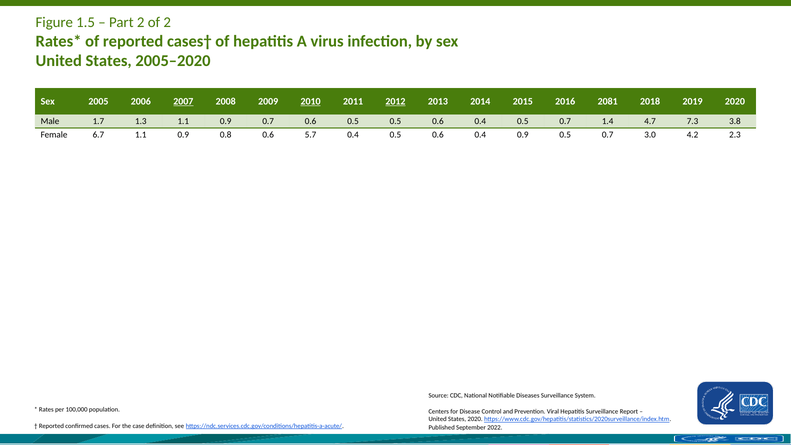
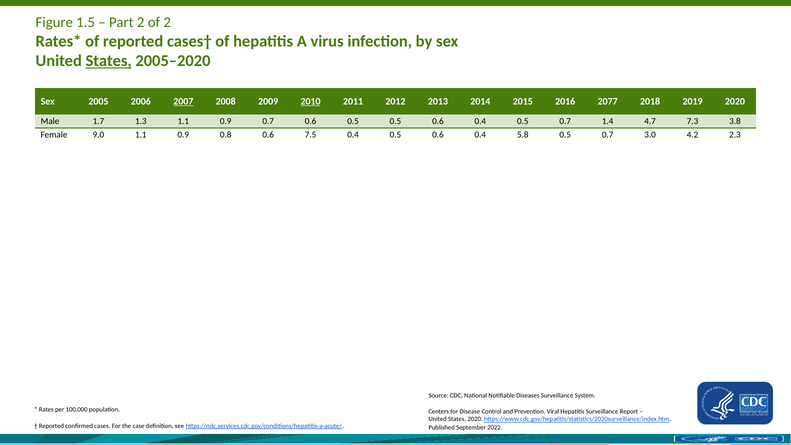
States at (109, 61) underline: none -> present
2012 underline: present -> none
2081: 2081 -> 2077
6.7: 6.7 -> 9.0
5.7: 5.7 -> 7.5
0.4 0.9: 0.9 -> 5.8
